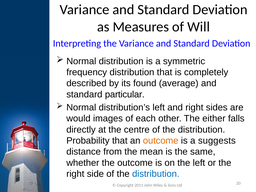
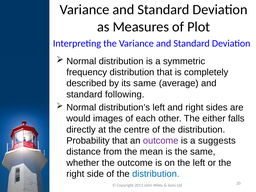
Will: Will -> Plot
its found: found -> same
particular: particular -> following
outcome at (161, 141) colour: orange -> purple
